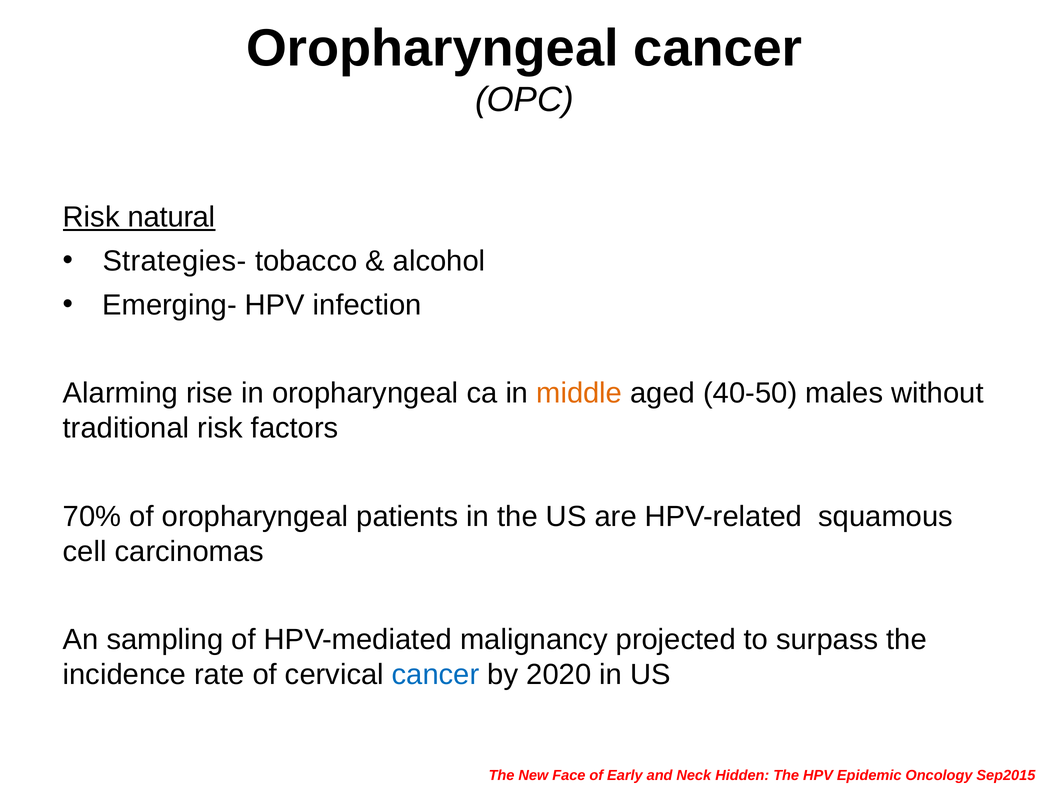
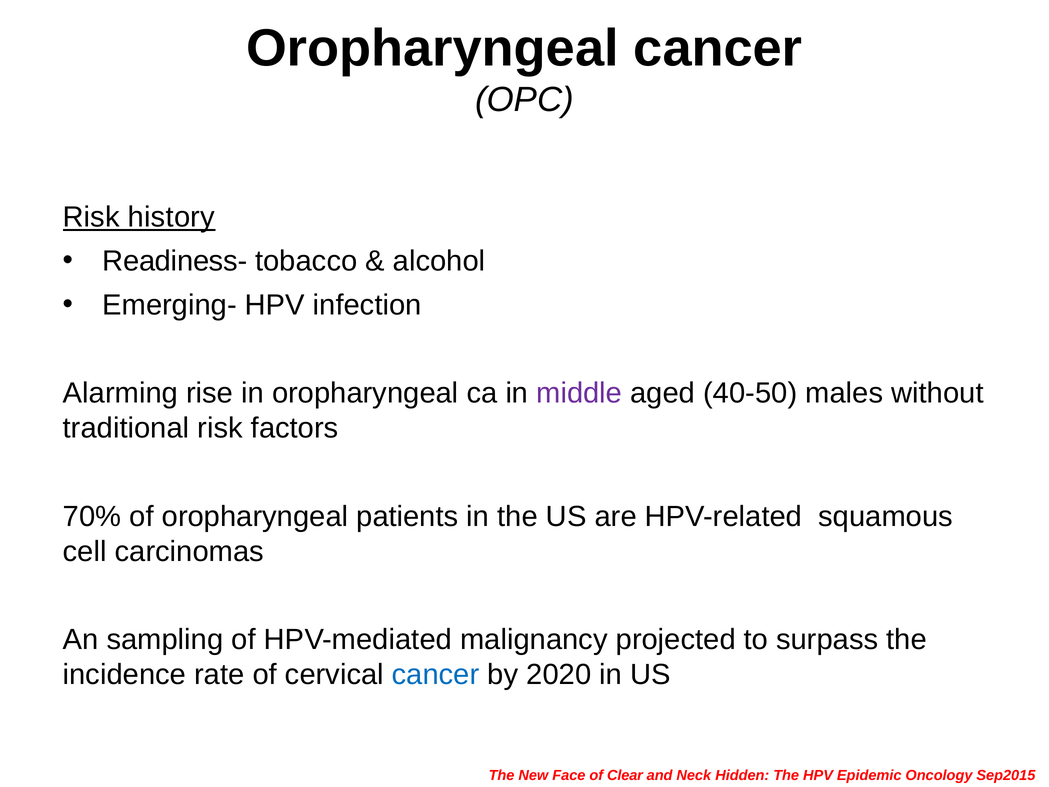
natural: natural -> history
Strategies-: Strategies- -> Readiness-
middle colour: orange -> purple
Early: Early -> Clear
